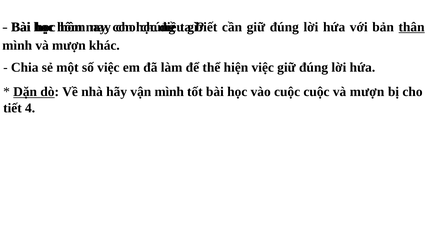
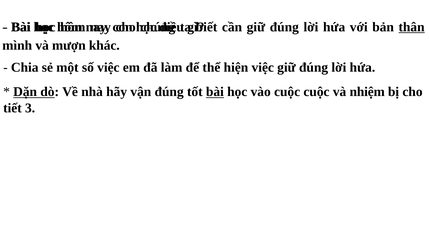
vận mình: mình -> đúng
bài at (215, 92) underline: none -> present
mượn at (367, 92): mượn -> nhiệm
4: 4 -> 3
